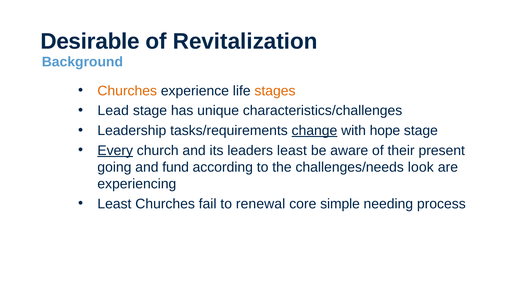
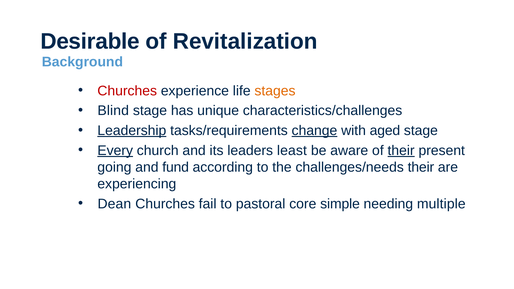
Churches at (127, 91) colour: orange -> red
Lead: Lead -> Blind
Leadership underline: none -> present
hope: hope -> aged
their at (401, 151) underline: none -> present
challenges/needs look: look -> their
Least at (114, 204): Least -> Dean
renewal: renewal -> pastoral
process: process -> multiple
